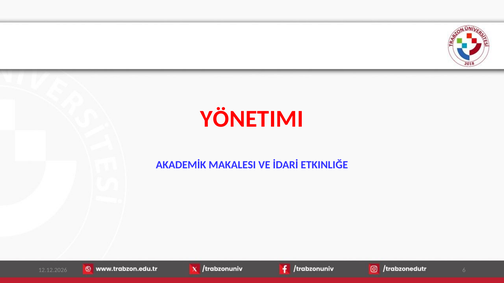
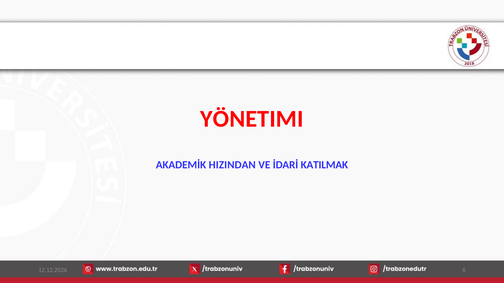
MAKALESI: MAKALESI -> HIZINDAN
ETKINLIĞE: ETKINLIĞE -> KATILMAK
